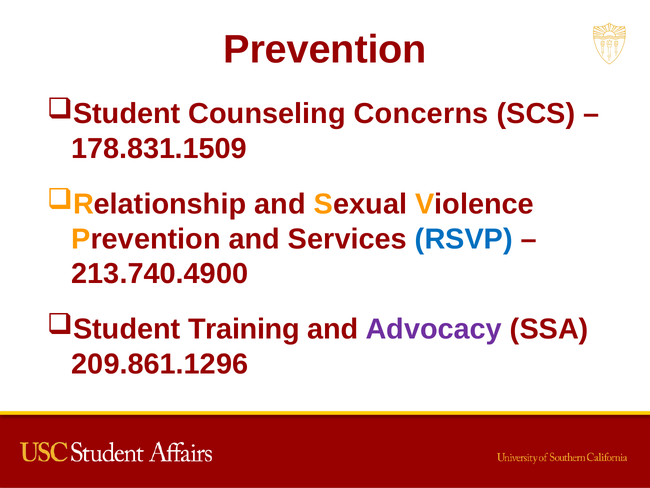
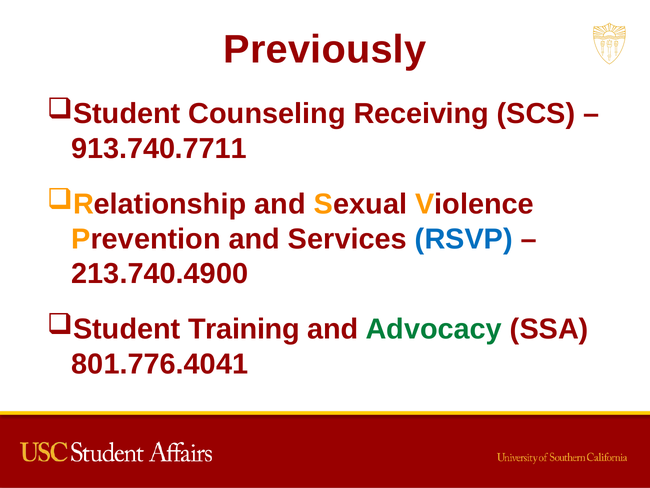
Prevention at (325, 50): Prevention -> Previously
Concerns: Concerns -> Receiving
178.831.1509: 178.831.1509 -> 913.740.7711
Advocacy colour: purple -> green
209.861.1296: 209.861.1296 -> 801.776.4041
